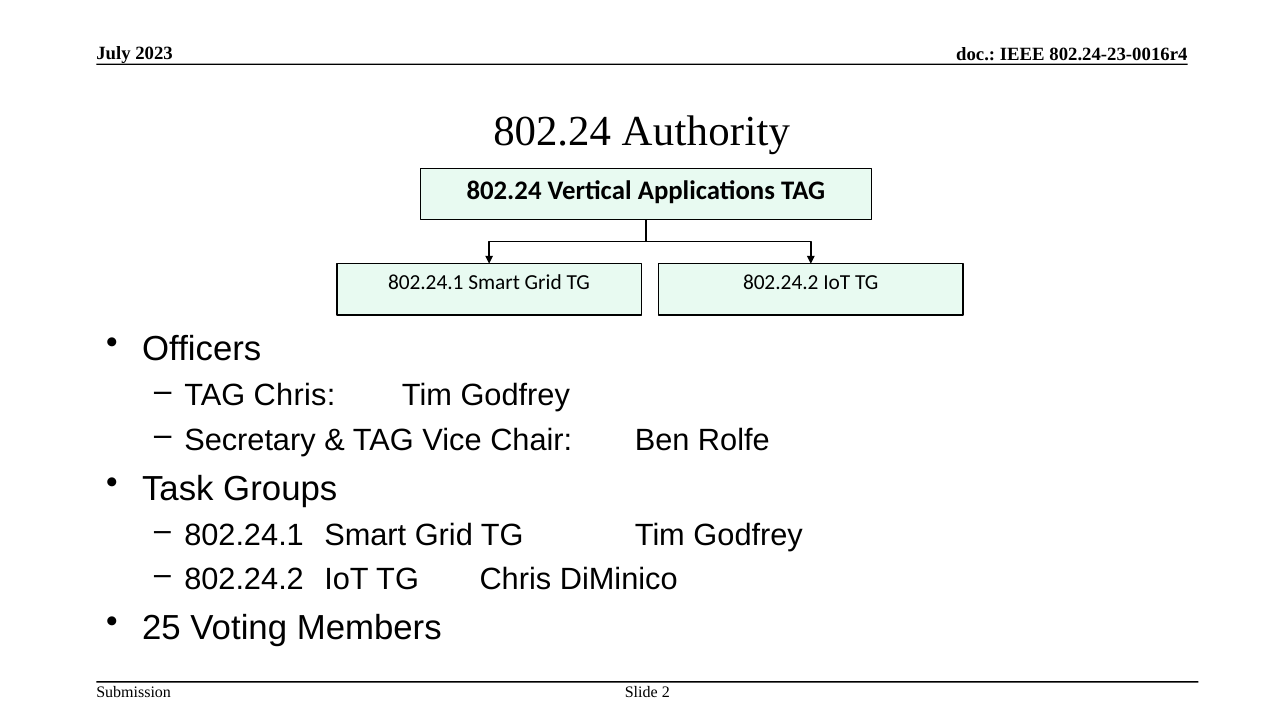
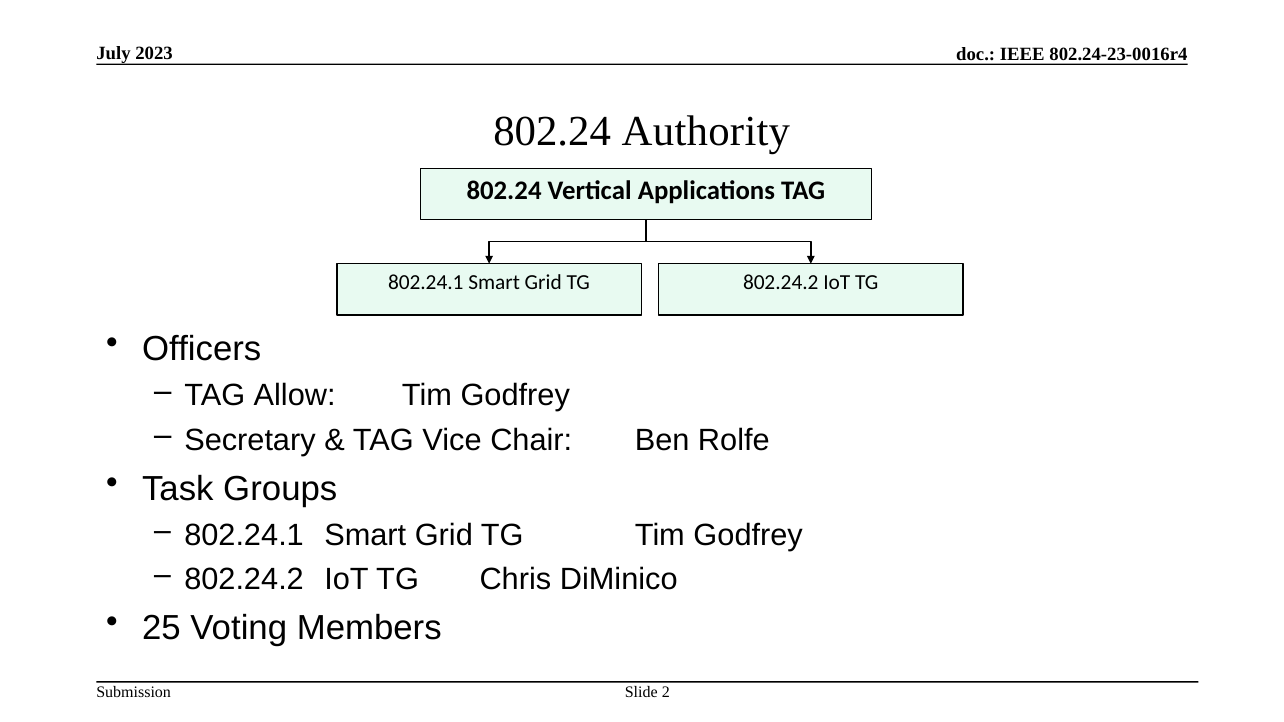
TAG Chris: Chris -> Allow
